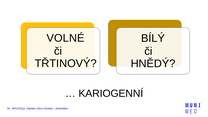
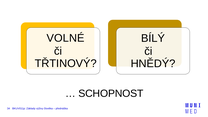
KARIOGENNÍ: KARIOGENNÍ -> SCHOPNOST
